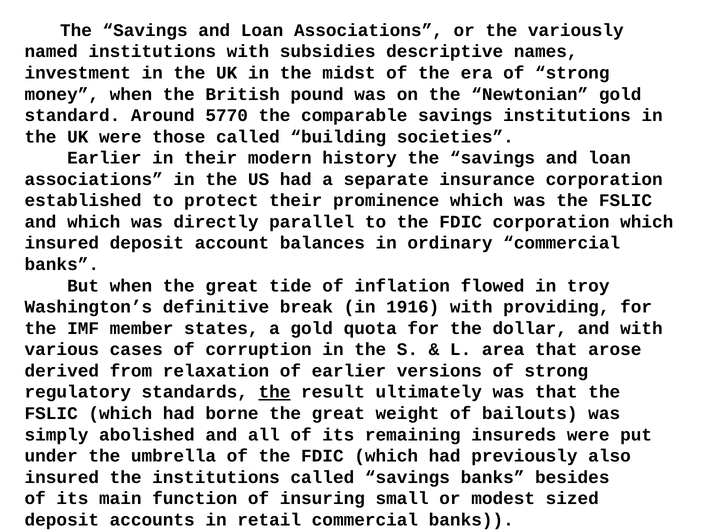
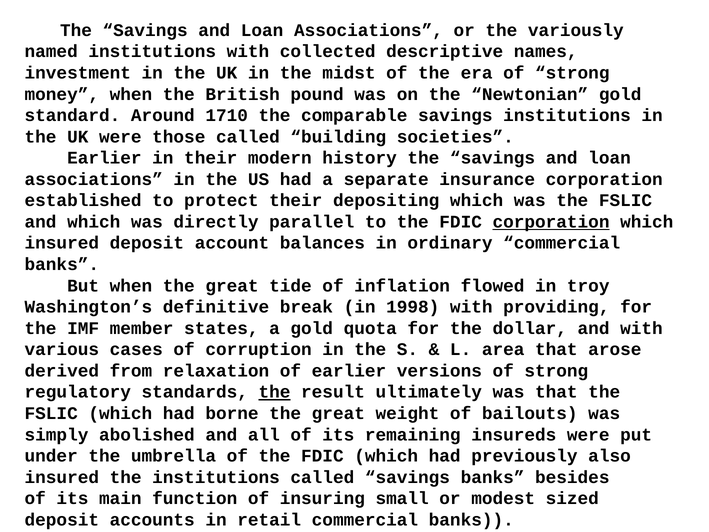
subsidies: subsidies -> collected
5770: 5770 -> 1710
prominence: prominence -> depositing
corporation at (551, 222) underline: none -> present
1916: 1916 -> 1998
